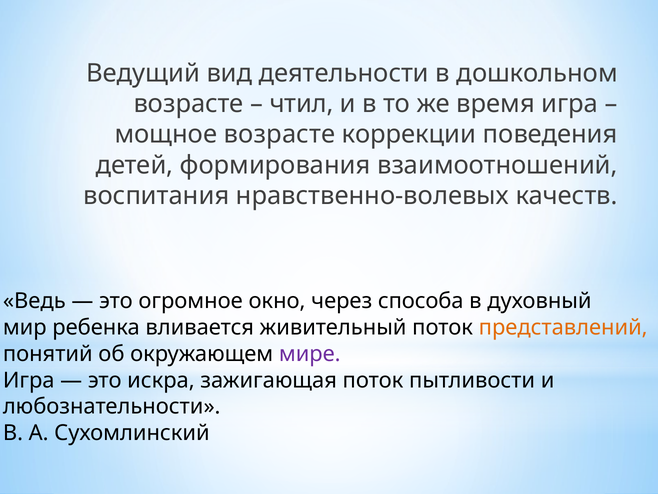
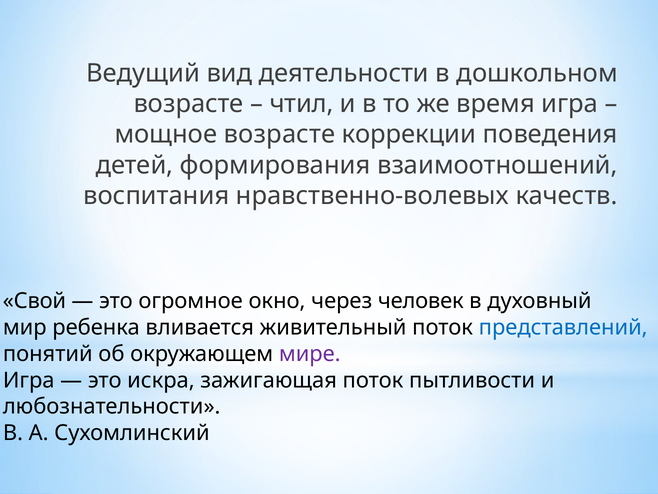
Ведь: Ведь -> Свой
способа: способа -> человек
представлений colour: orange -> blue
